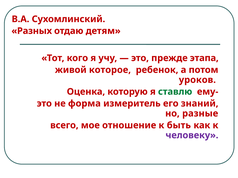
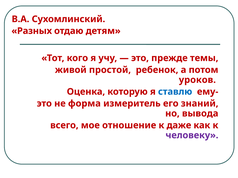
этапа: этапа -> темы
которое: которое -> простой
ставлю colour: green -> blue
разные: разные -> вывода
быть: быть -> даже
